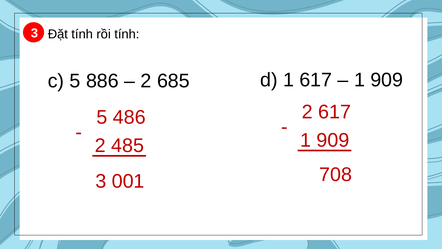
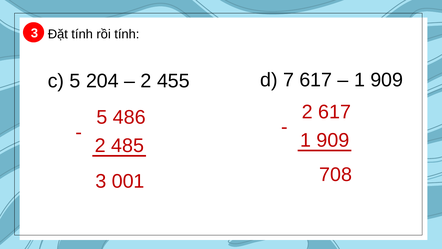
886: 886 -> 204
685: 685 -> 455
d 1: 1 -> 7
